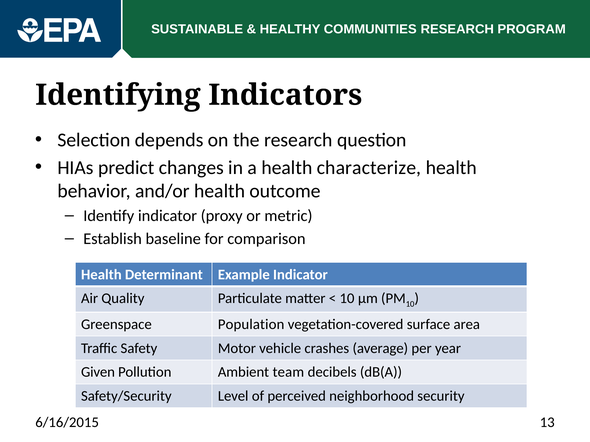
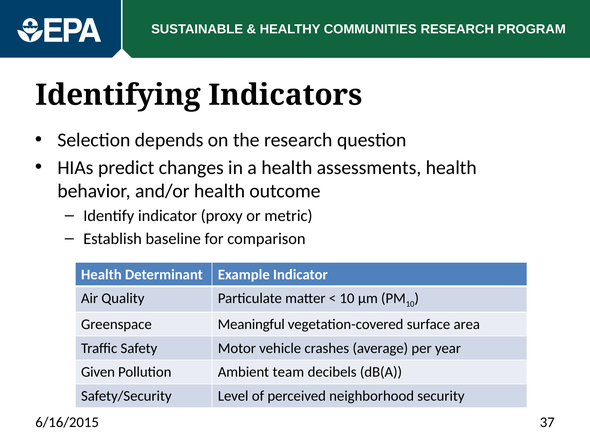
characterize: characterize -> assessments
Population: Population -> Meaningful
13: 13 -> 37
